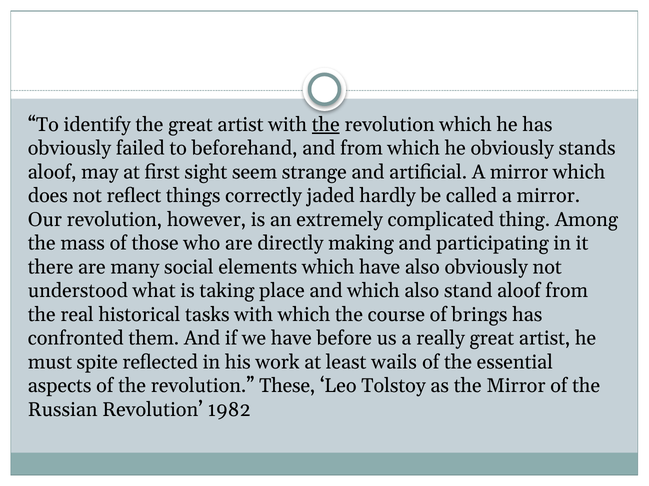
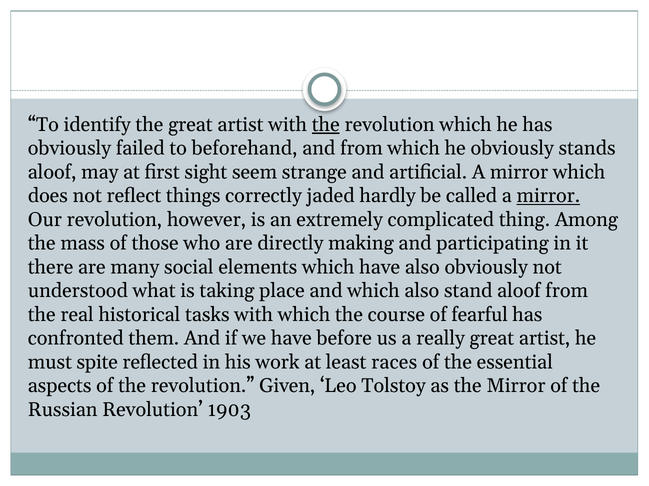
mirror at (548, 196) underline: none -> present
brings: brings -> fearful
wails: wails -> races
These: These -> Given
1982: 1982 -> 1903
